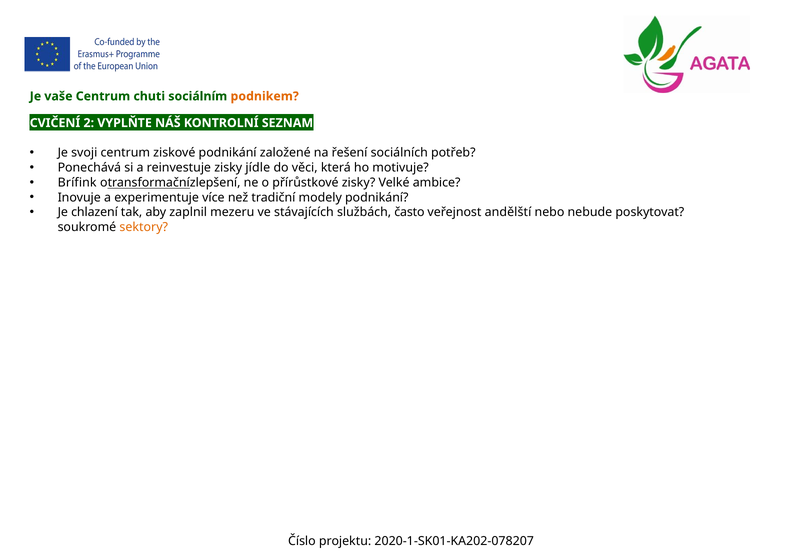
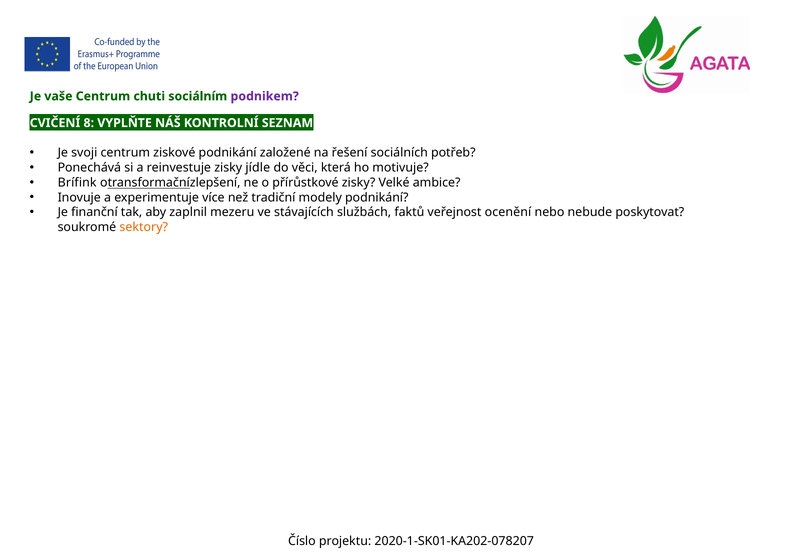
podnikem colour: orange -> purple
2: 2 -> 8
chlazení: chlazení -> finanční
často: často -> faktů
andělští: andělští -> ocenění
